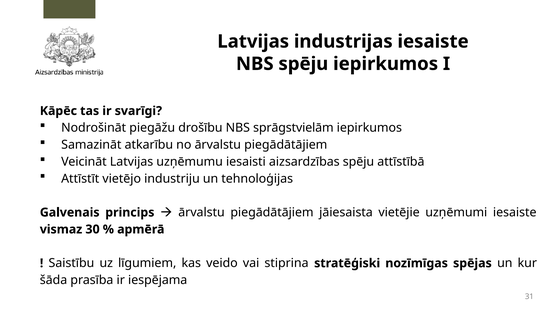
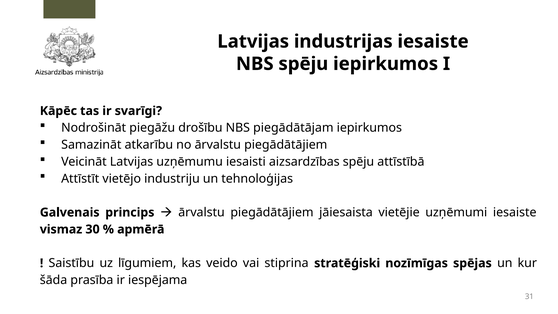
sprāgstvielām: sprāgstvielām -> piegādātājam
